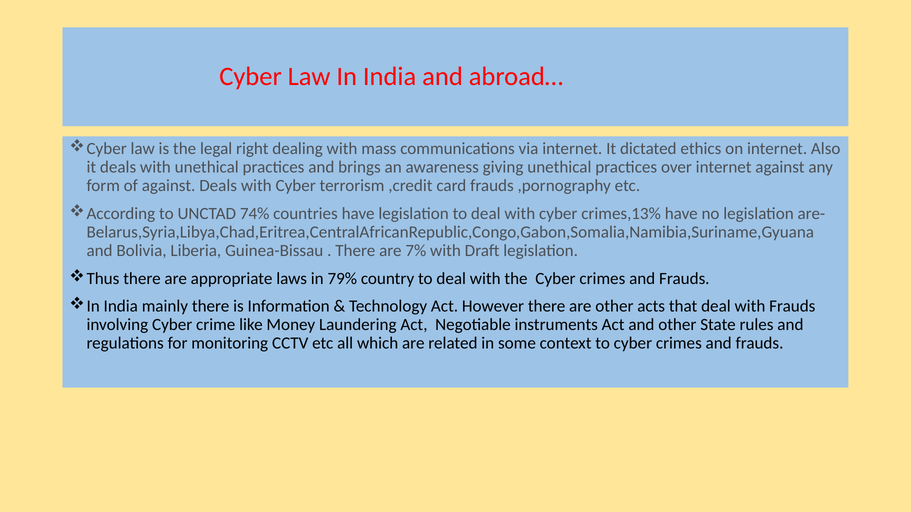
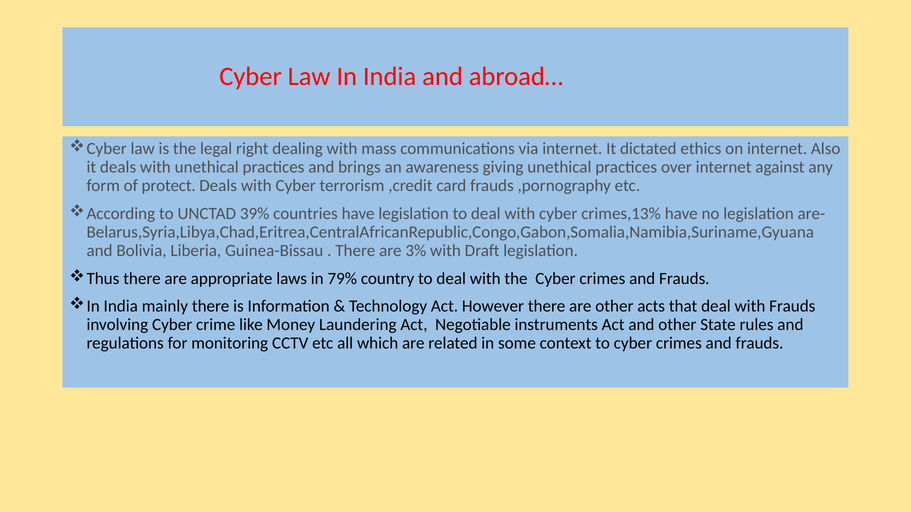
of against: against -> protect
74%: 74% -> 39%
7%: 7% -> 3%
